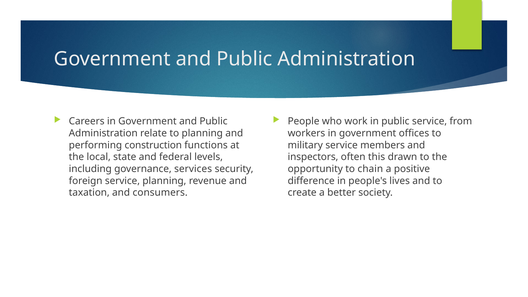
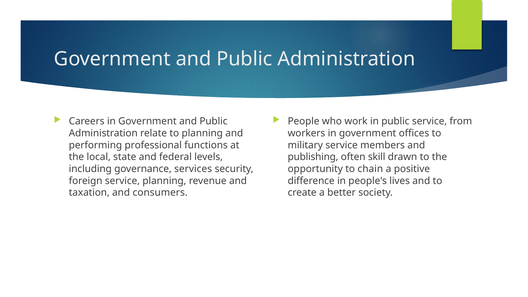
construction: construction -> professional
inspectors: inspectors -> publishing
this: this -> skill
